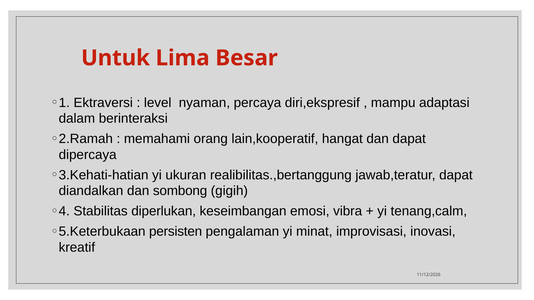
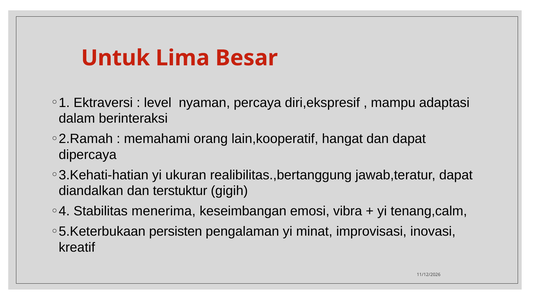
sombong: sombong -> terstuktur
diperlukan: diperlukan -> menerima
